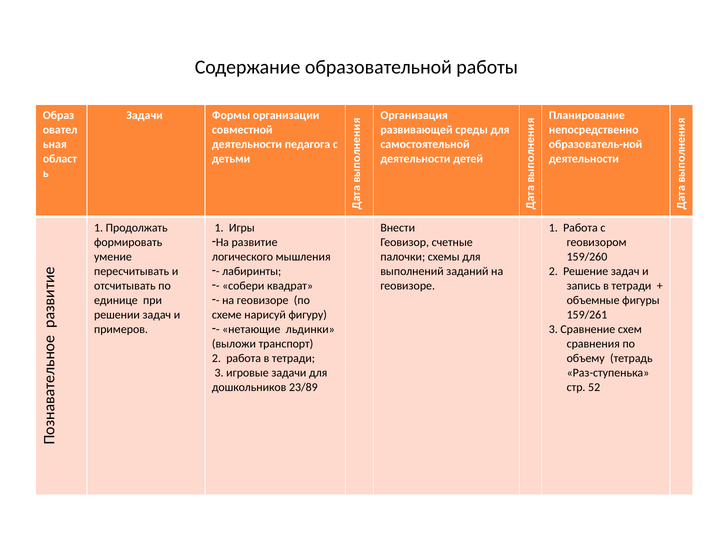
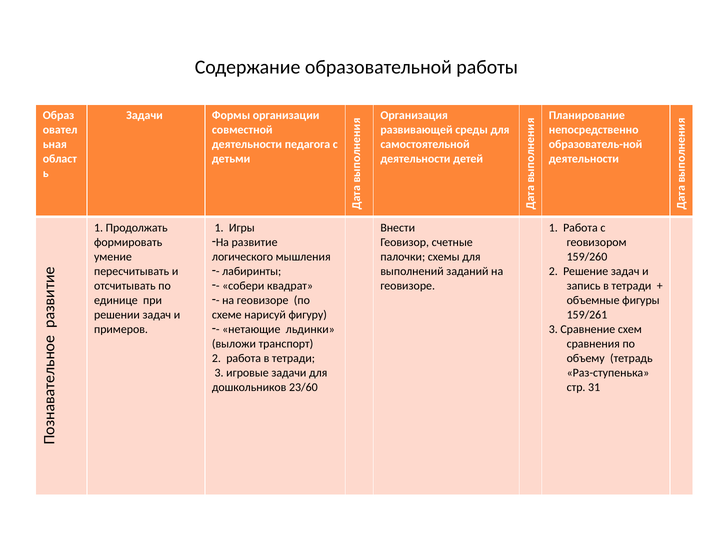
23/89: 23/89 -> 23/60
52: 52 -> 31
